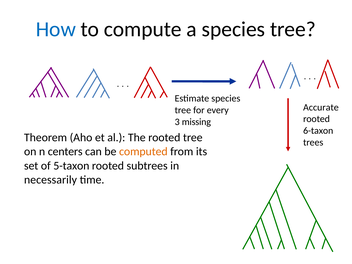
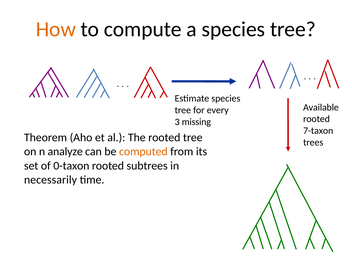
How colour: blue -> orange
Accurate: Accurate -> Available
6-taxon: 6-taxon -> 7-taxon
centers: centers -> analyze
5-taxon: 5-taxon -> 0-taxon
